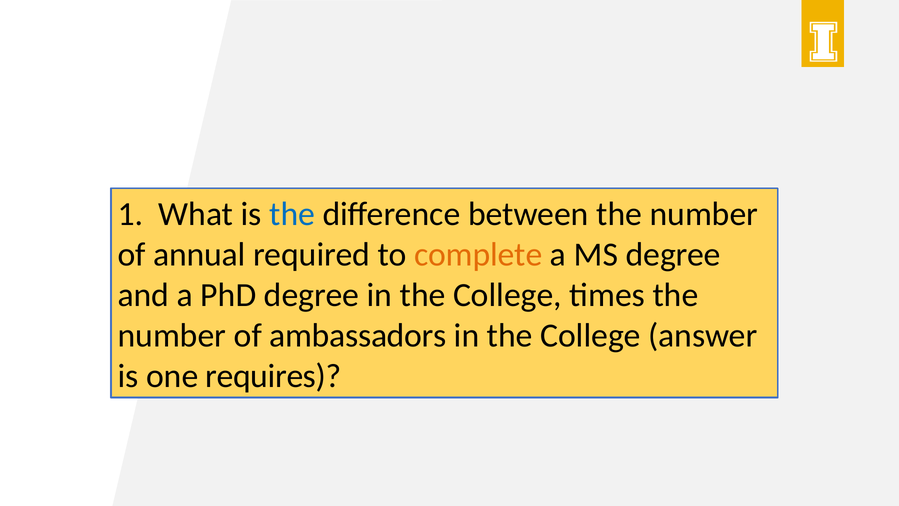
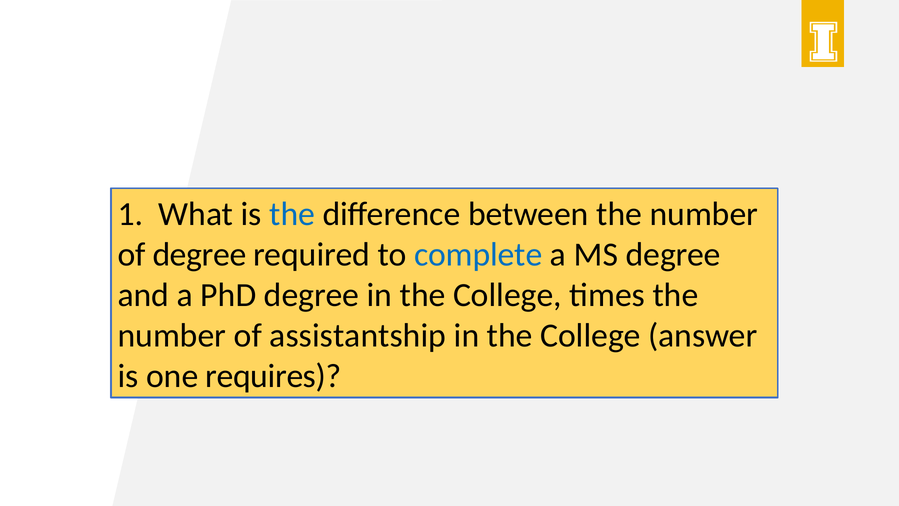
of annual: annual -> degree
complete colour: orange -> blue
ambassadors: ambassadors -> assistantship
